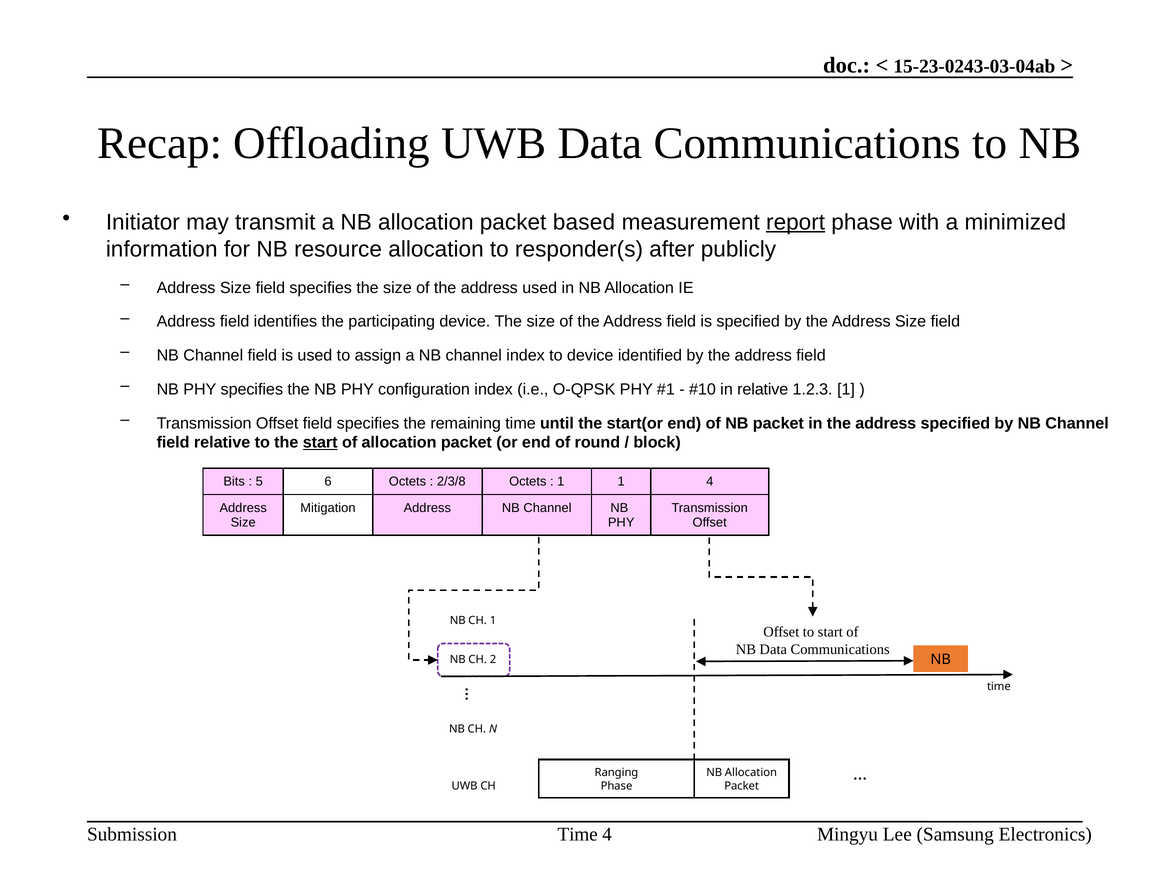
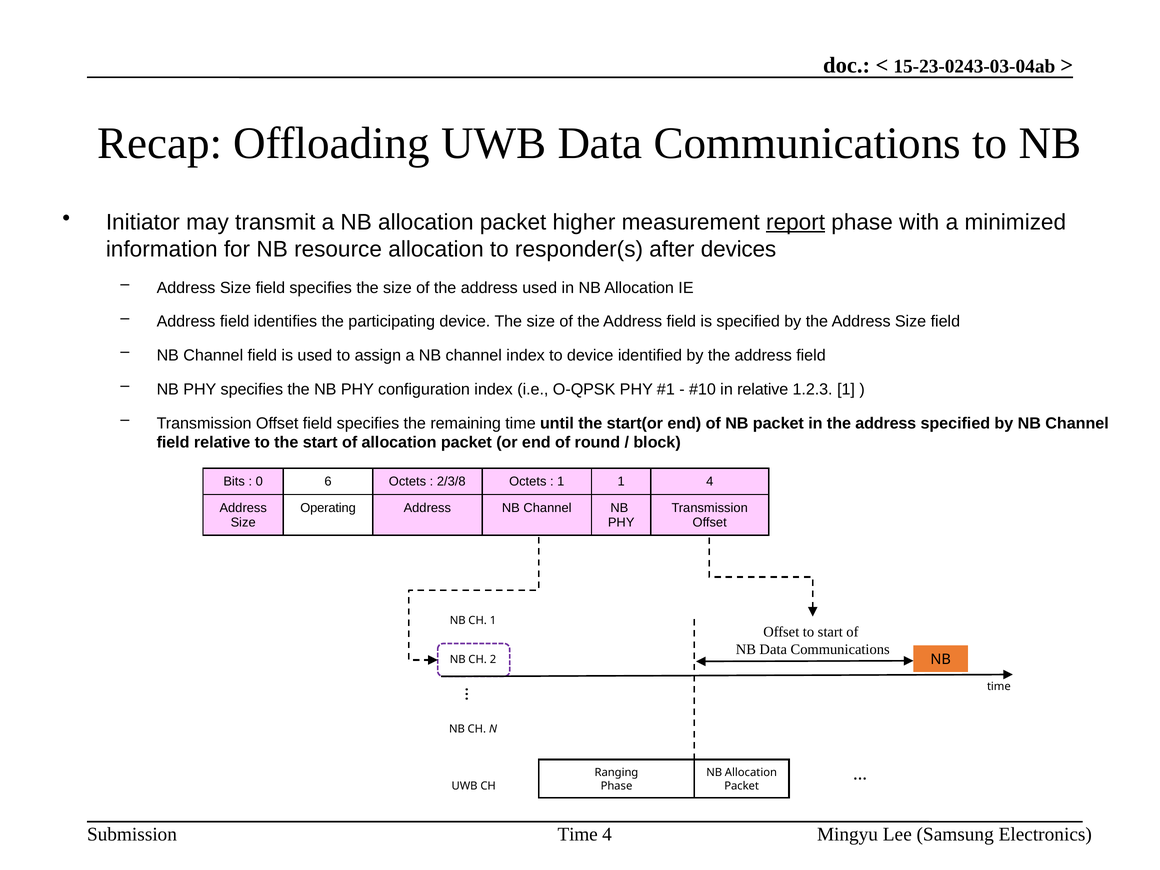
based: based -> higher
publicly: publicly -> devices
start at (320, 443) underline: present -> none
5: 5 -> 0
Mitigation: Mitigation -> Operating
